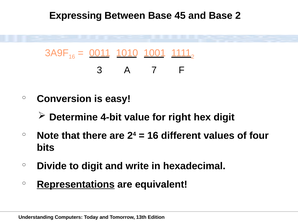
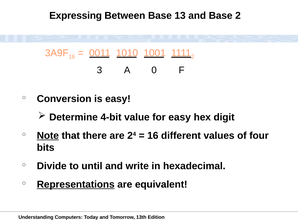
45: 45 -> 13
7: 7 -> 0
for right: right -> easy
Note underline: none -> present
to digit: digit -> until
